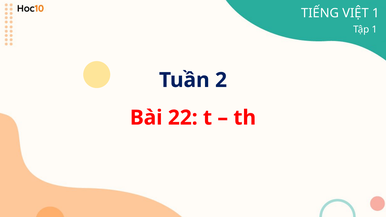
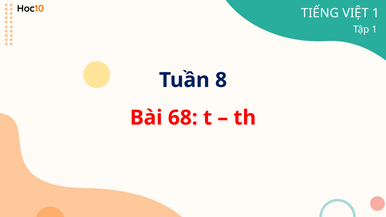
2: 2 -> 8
22: 22 -> 68
